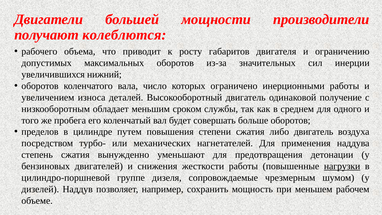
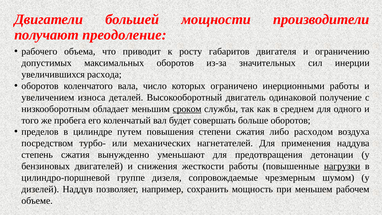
колеблются: колеблются -> преодоление
нижний: нижний -> расхода
сроком underline: none -> present
либо двигатель: двигатель -> расходом
